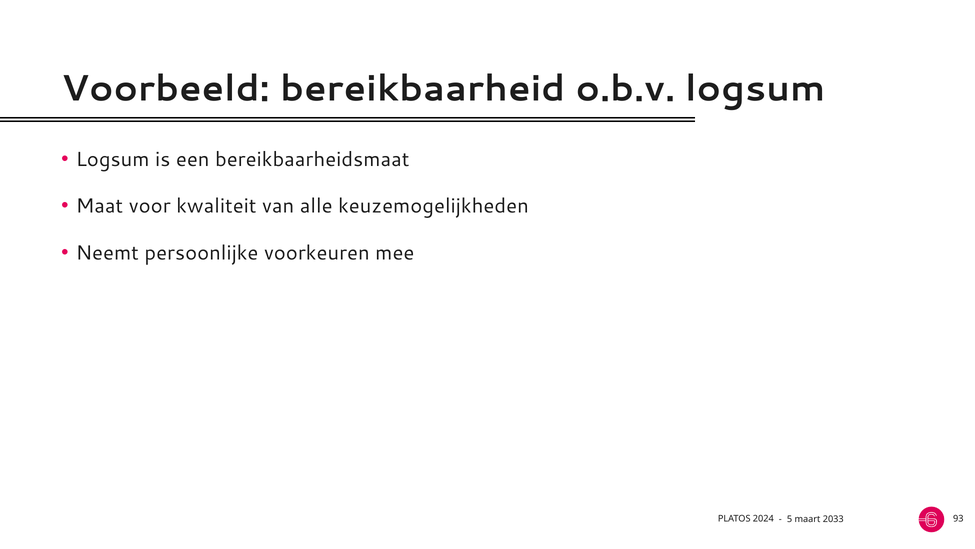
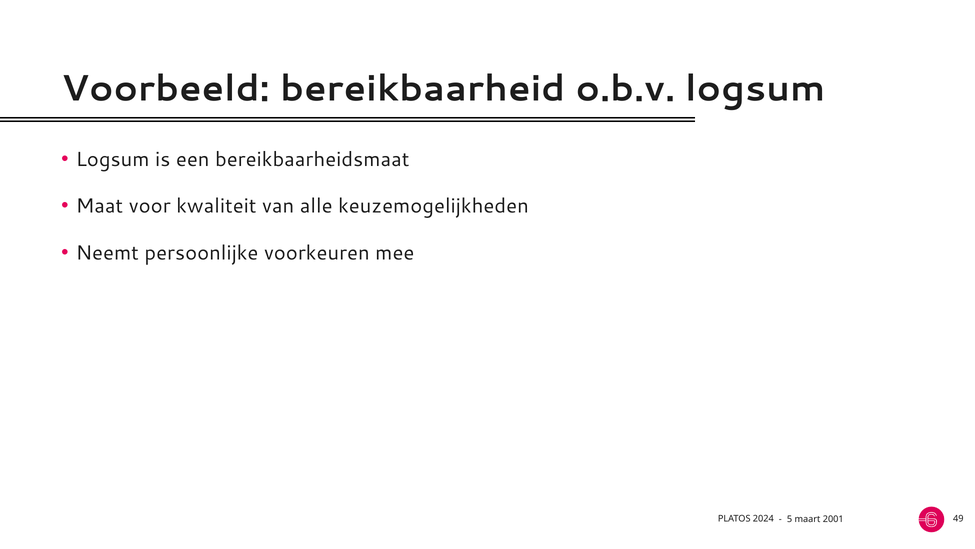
93: 93 -> 49
2033: 2033 -> 2001
